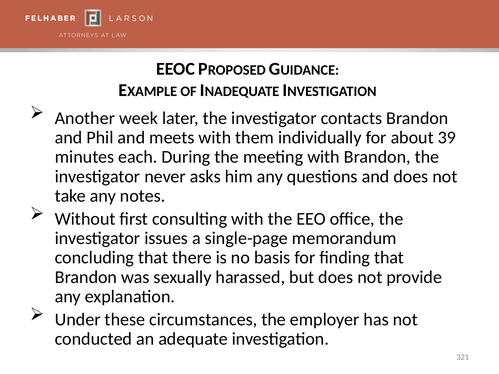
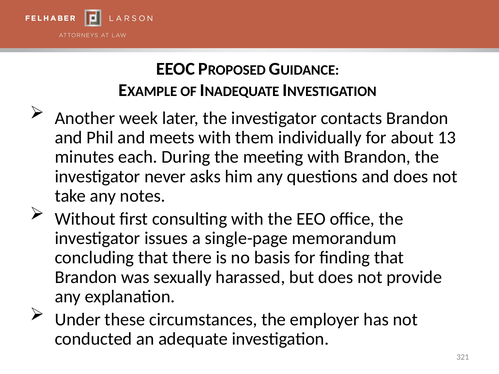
39: 39 -> 13
